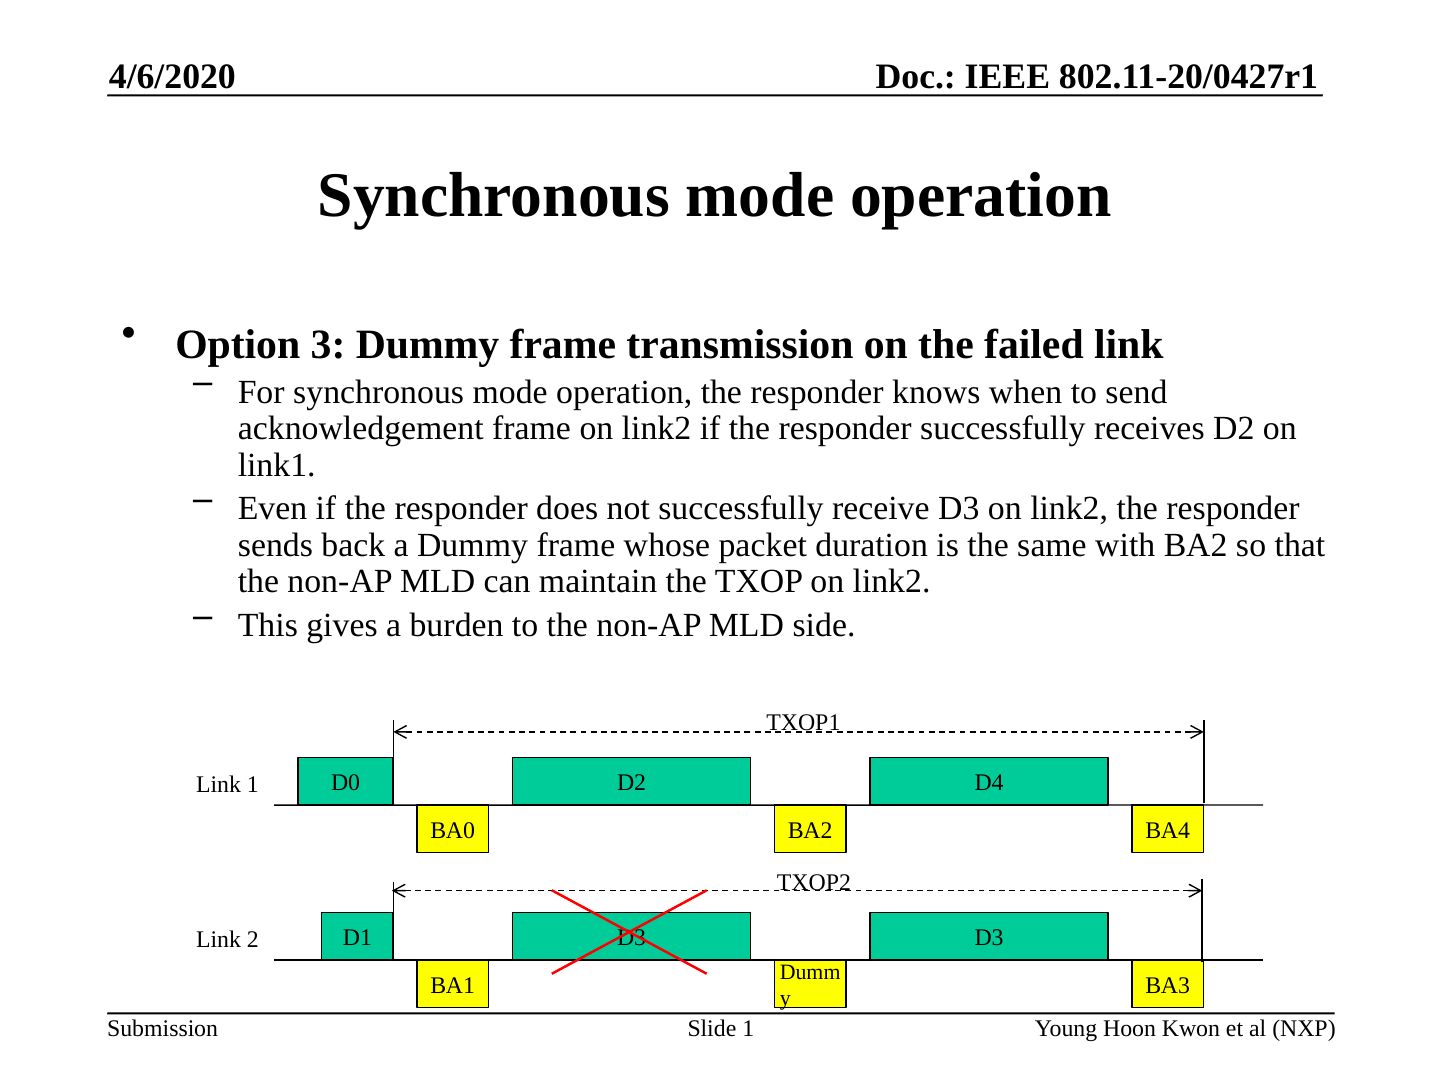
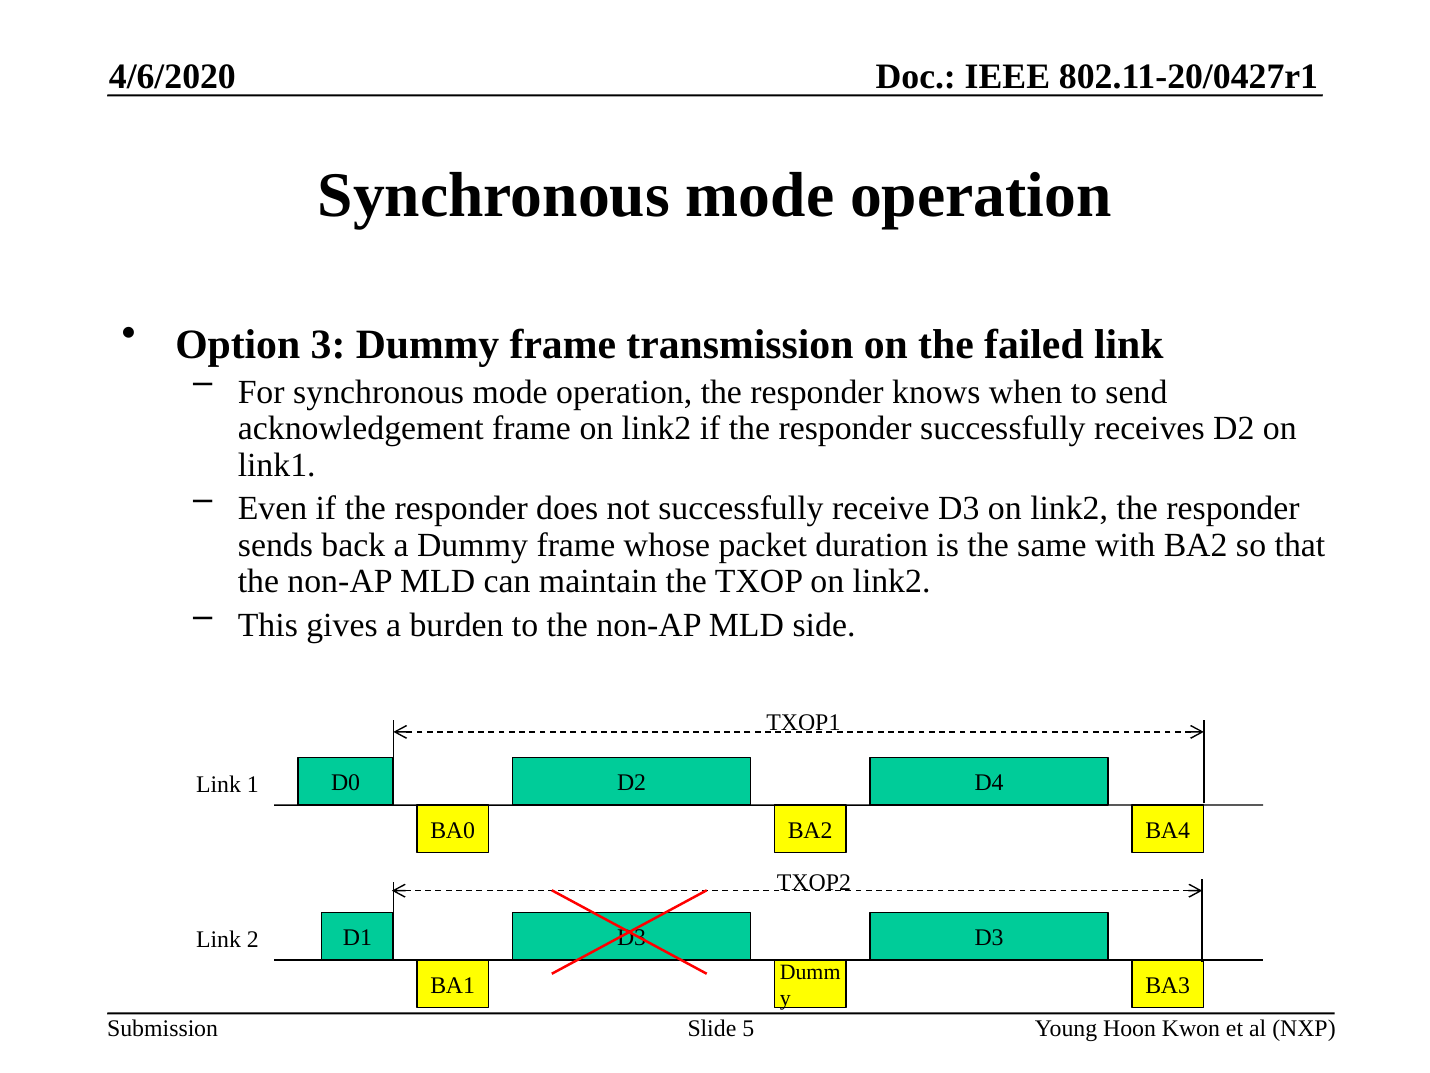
Slide 1: 1 -> 5
